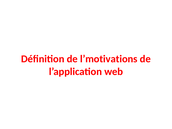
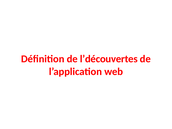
l’motivations: l’motivations -> l’découvertes
